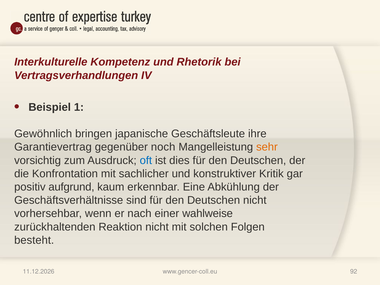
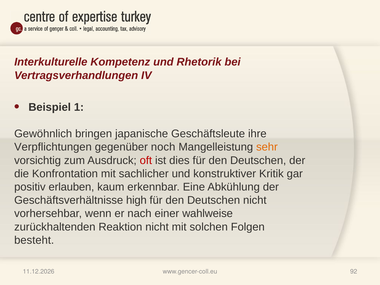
Garantievertrag: Garantievertrag -> Verpflichtungen
oft colour: blue -> red
aufgrund: aufgrund -> erlauben
sind: sind -> high
